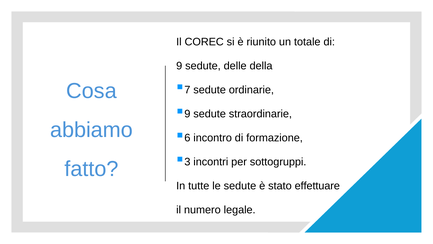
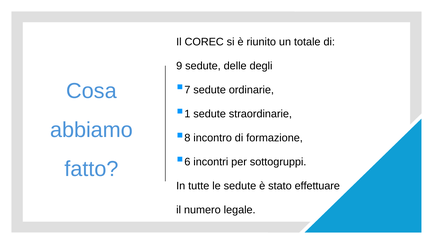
della: della -> degli
9 at (187, 114): 9 -> 1
6: 6 -> 8
3: 3 -> 6
